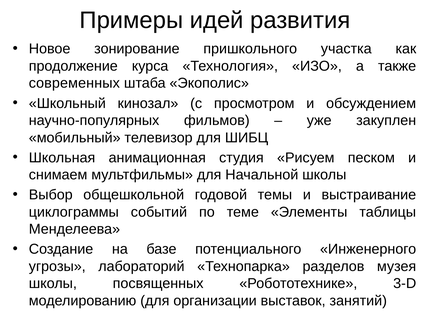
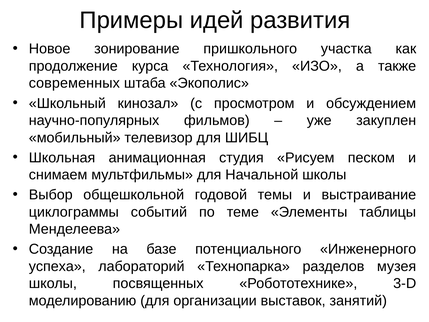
угрозы: угрозы -> успеха
